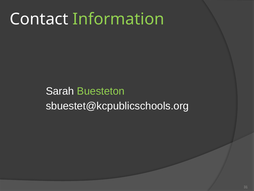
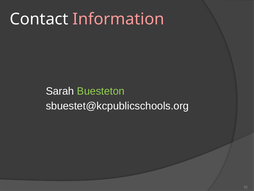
Information colour: light green -> pink
